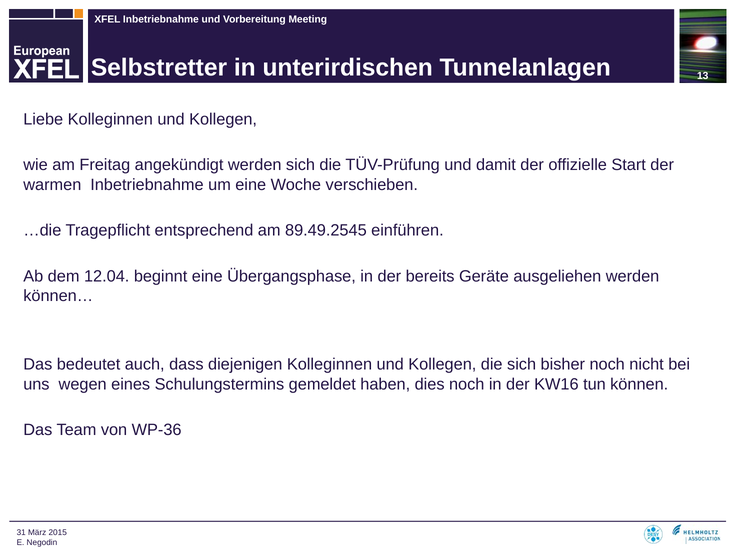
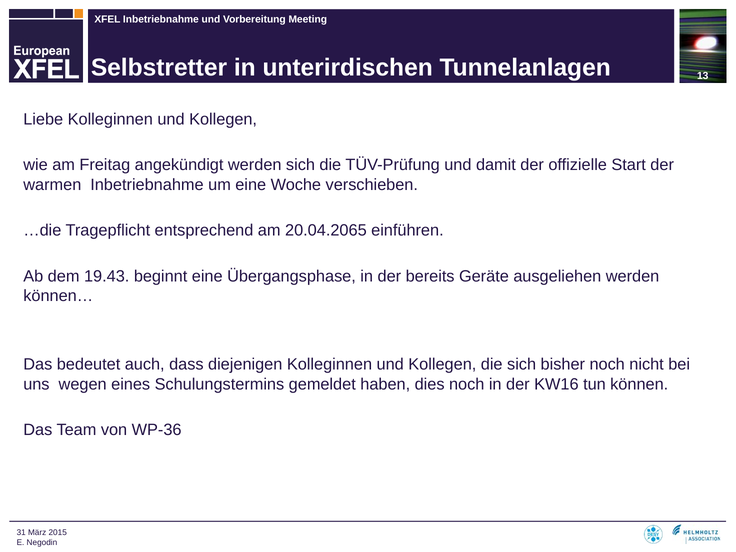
89.49.2545: 89.49.2545 -> 20.04.2065
12.04: 12.04 -> 19.43
